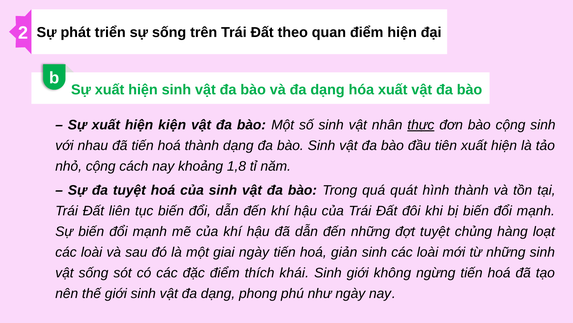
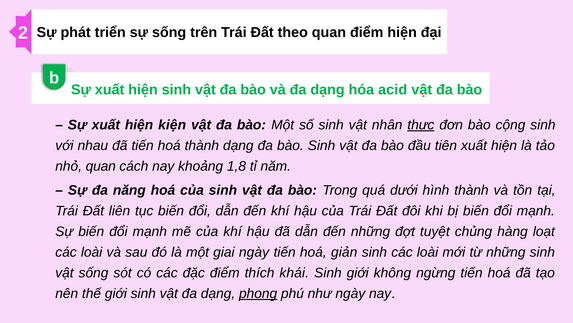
hóa xuất: xuất -> acid
nhỏ cộng: cộng -> quan
đa tuyệt: tuyệt -> năng
quát: quát -> dưới
phong underline: none -> present
